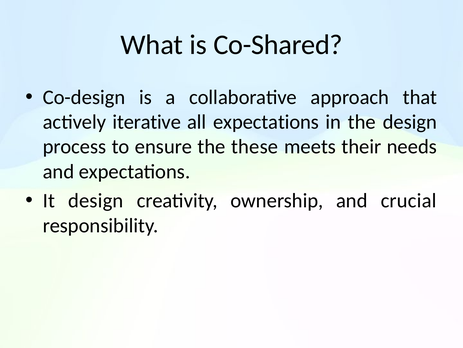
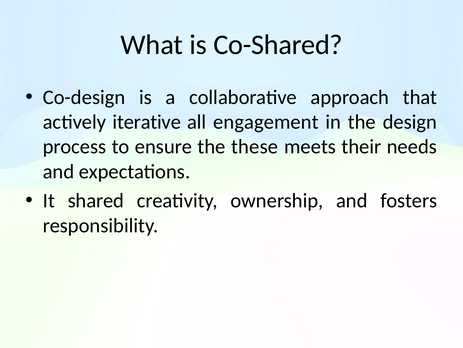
all expectations: expectations -> engagement
It design: design -> shared
crucial: crucial -> fosters
